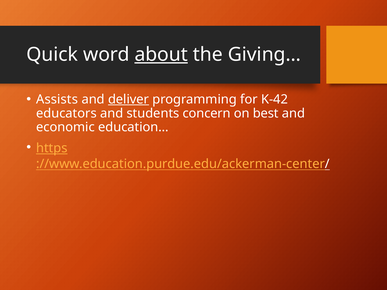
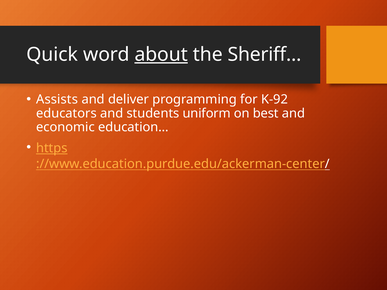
Giving…: Giving… -> Sheriff…
deliver underline: present -> none
K-42: K-42 -> K-92
concern: concern -> uniform
